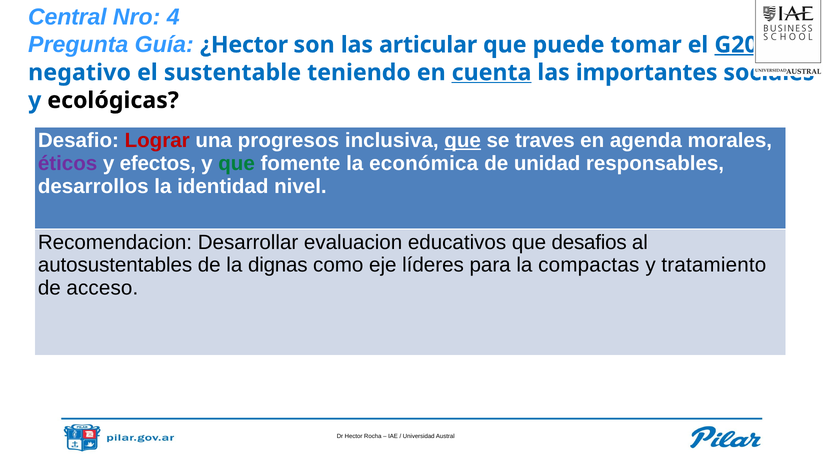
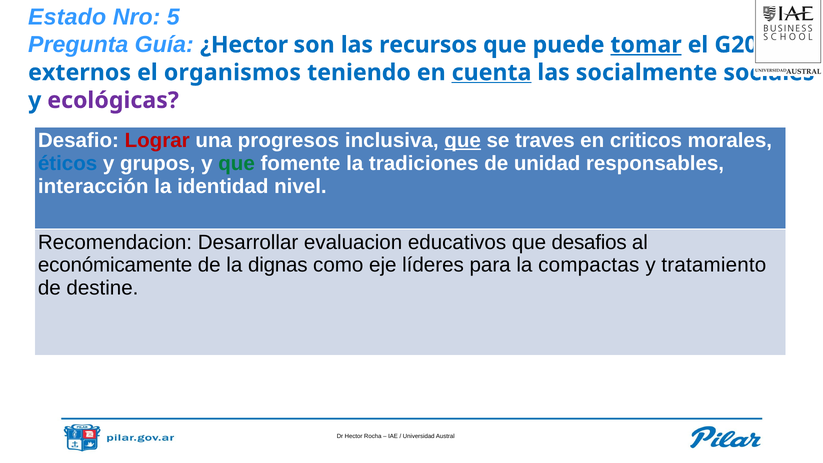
Central: Central -> Estado
4: 4 -> 5
articular: articular -> recursos
tomar underline: none -> present
G20 underline: present -> none
negativo: negativo -> externos
sustentable: sustentable -> organismos
importantes: importantes -> socialmente
ecológicas colour: black -> purple
agenda: agenda -> criticos
éticos colour: purple -> blue
efectos: efectos -> grupos
económica: económica -> tradiciones
desarrollos: desarrollos -> interacción
autosustentables: autosustentables -> económicamente
acceso: acceso -> destine
